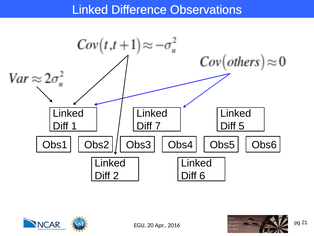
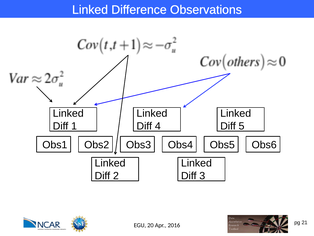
7: 7 -> 4
6: 6 -> 3
